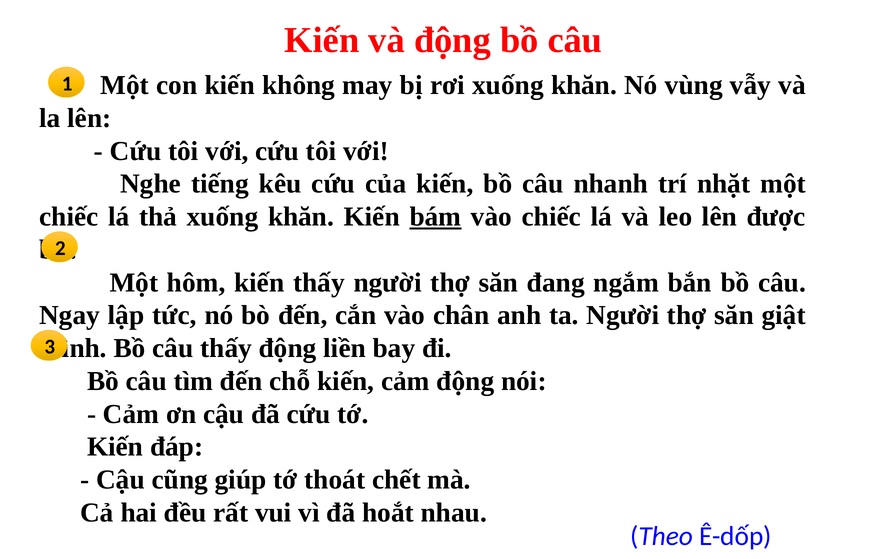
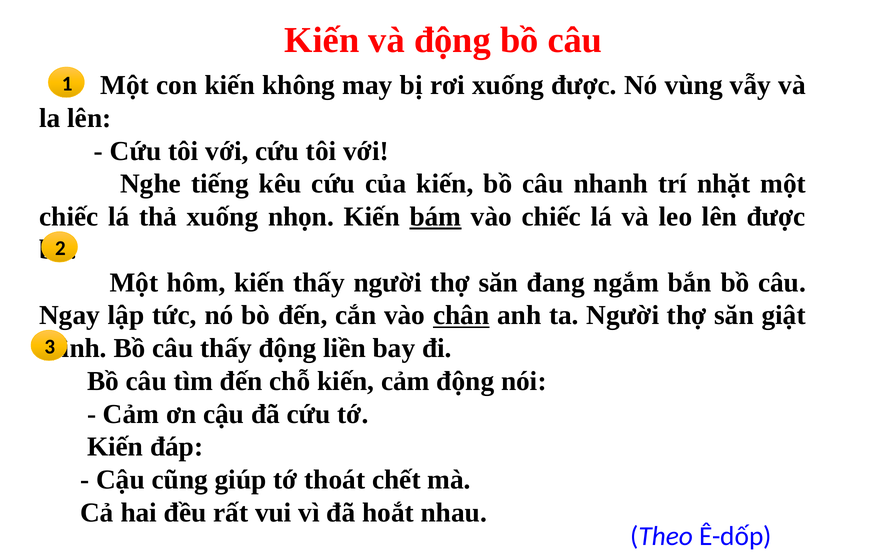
rơi xuống khăn: khăn -> được
thả xuống khăn: khăn -> nhọn
chân underline: none -> present
